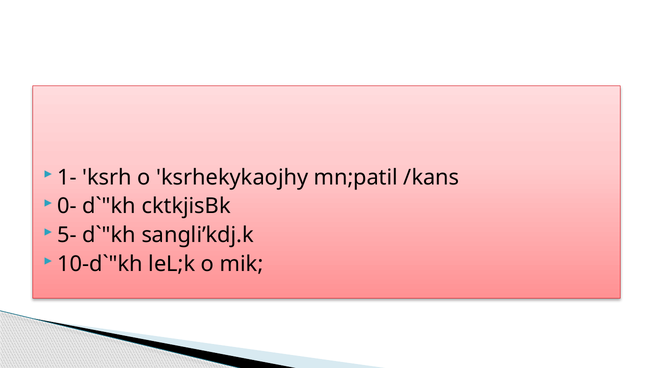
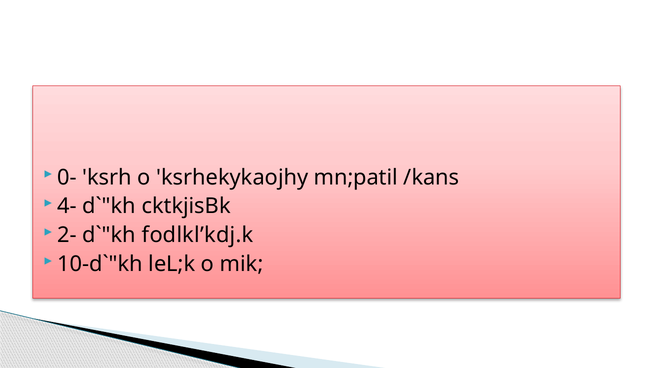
1-: 1- -> 0-
0-: 0- -> 4-
5-: 5- -> 2-
sangli’kdj.k: sangli’kdj.k -> fodlkl’kdj.k
